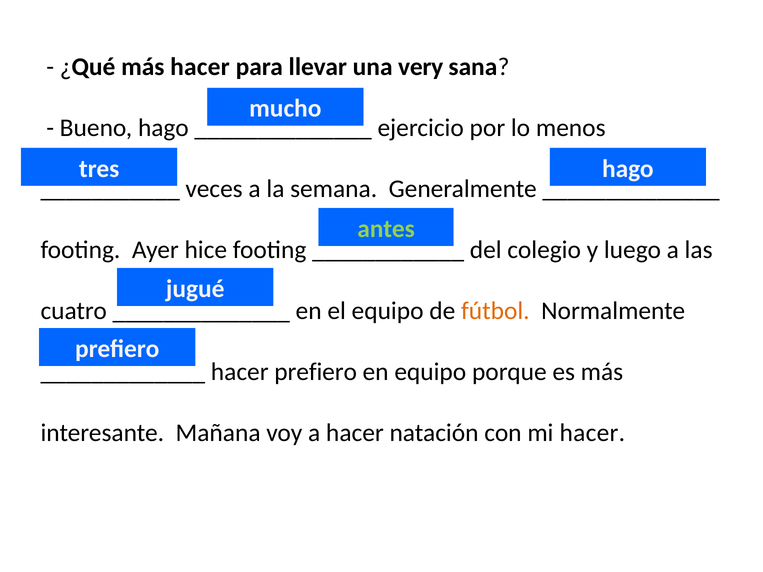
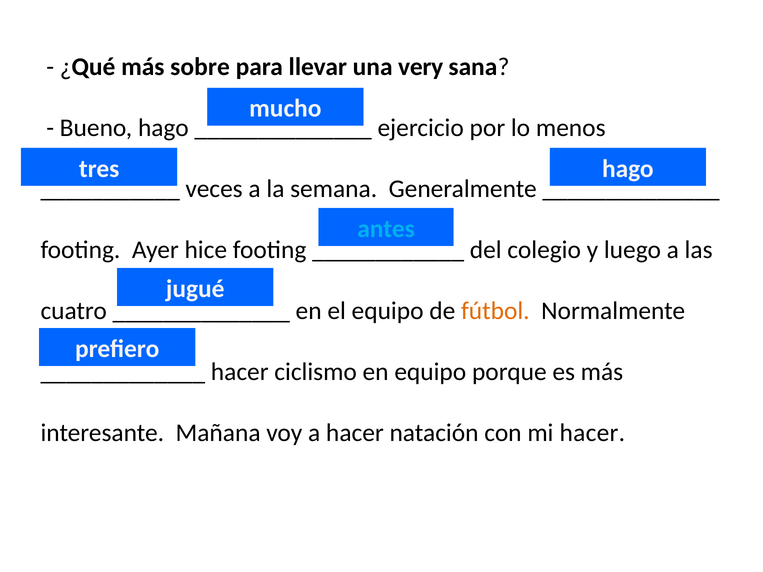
más hacer: hacer -> sobre
antes colour: light green -> light blue
prefiero at (316, 372): prefiero -> ciclismo
